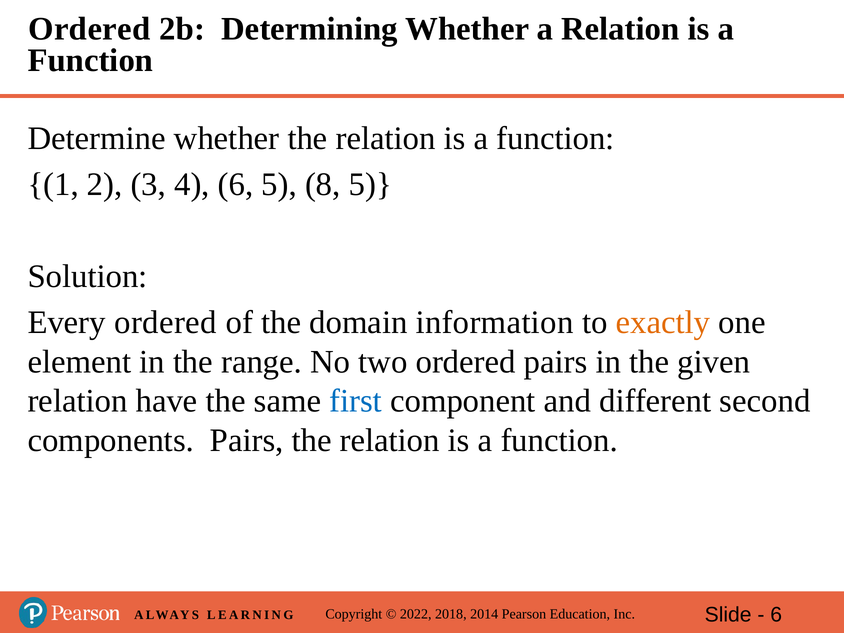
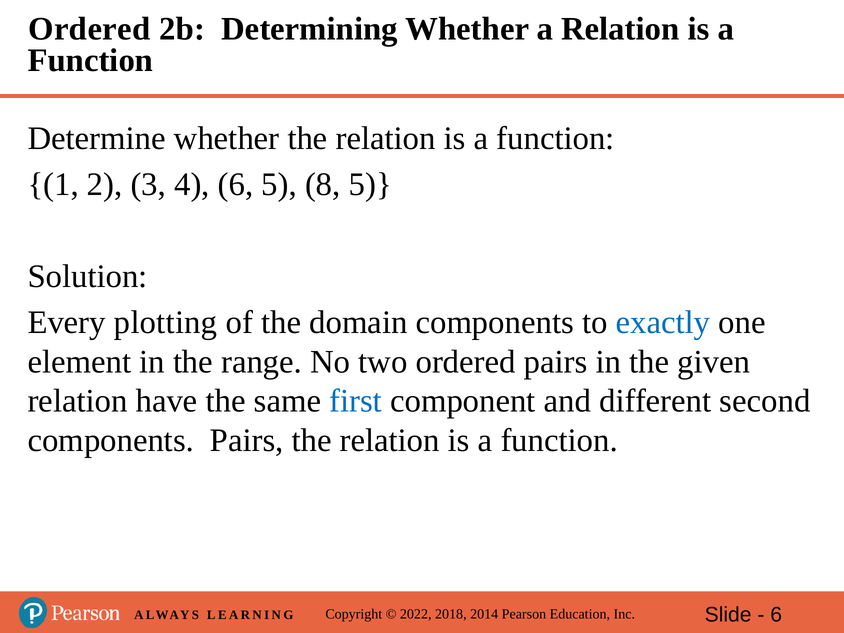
Every ordered: ordered -> plotting
domain information: information -> components
exactly colour: orange -> blue
